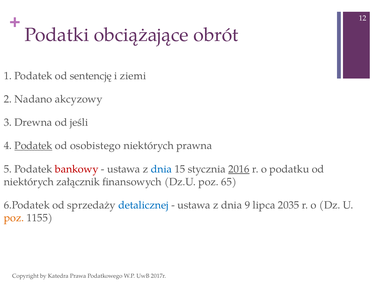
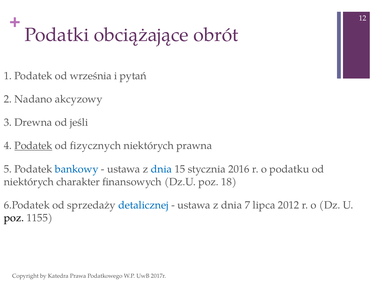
sentencję: sentencję -> września
ziemi: ziemi -> pytań
osobistego: osobistego -> fizycznych
bankowy colour: red -> blue
2016 underline: present -> none
załącznik: załącznik -> charakter
65: 65 -> 18
9: 9 -> 7
2035: 2035 -> 2012
poz at (14, 218) colour: orange -> black
